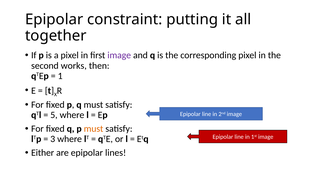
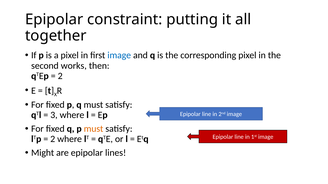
image at (119, 55) colour: purple -> blue
1 at (60, 76): 1 -> 2
5: 5 -> 3
3 at (53, 139): 3 -> 2
Either: Either -> Might
